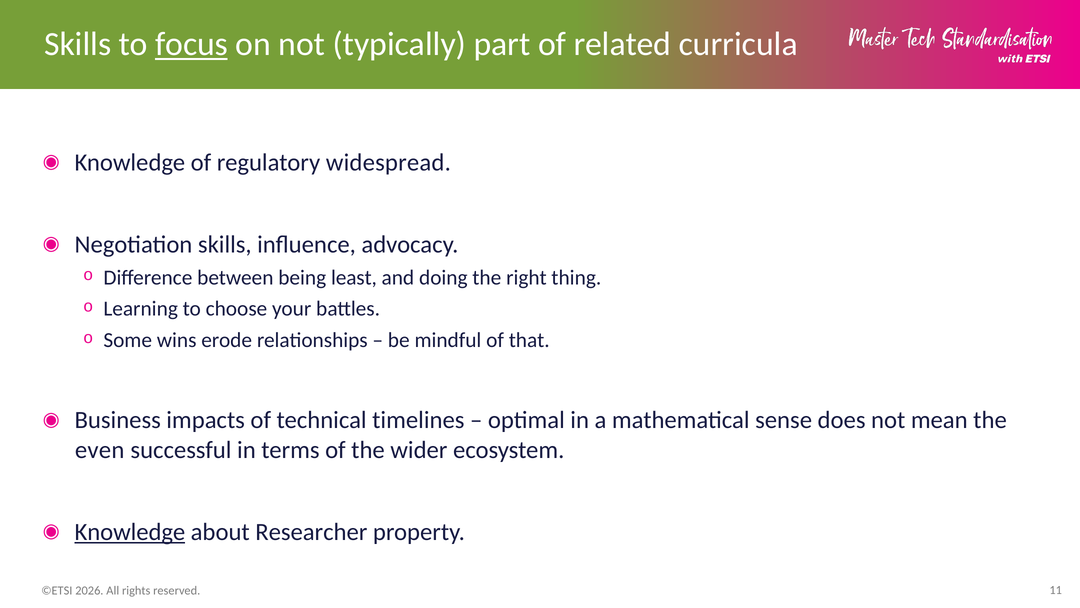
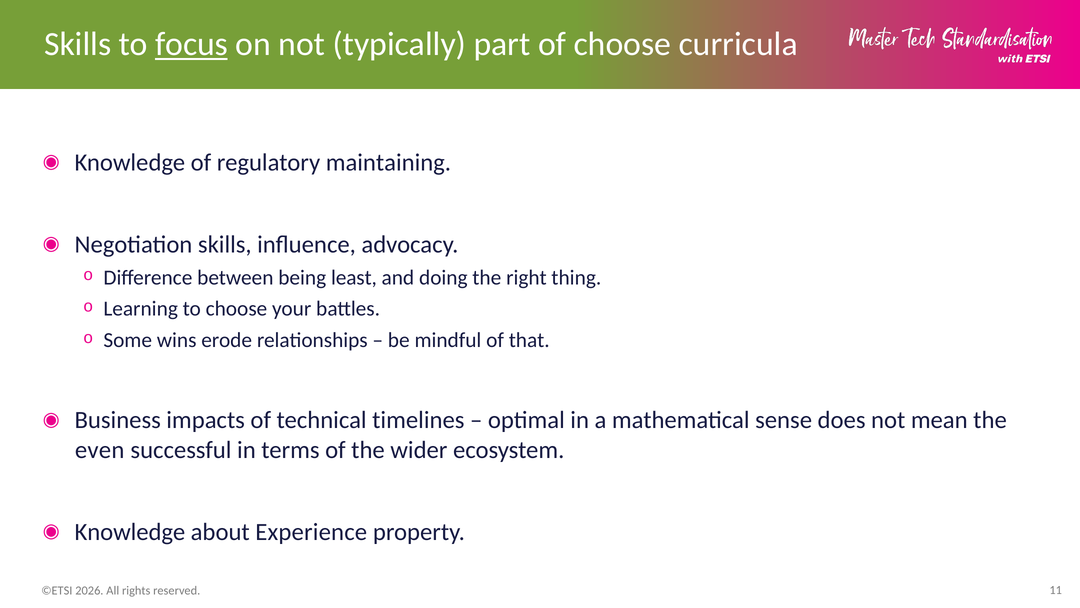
of related: related -> choose
widespread: widespread -> maintaining
Knowledge at (130, 532) underline: present -> none
Researcher: Researcher -> Experience
